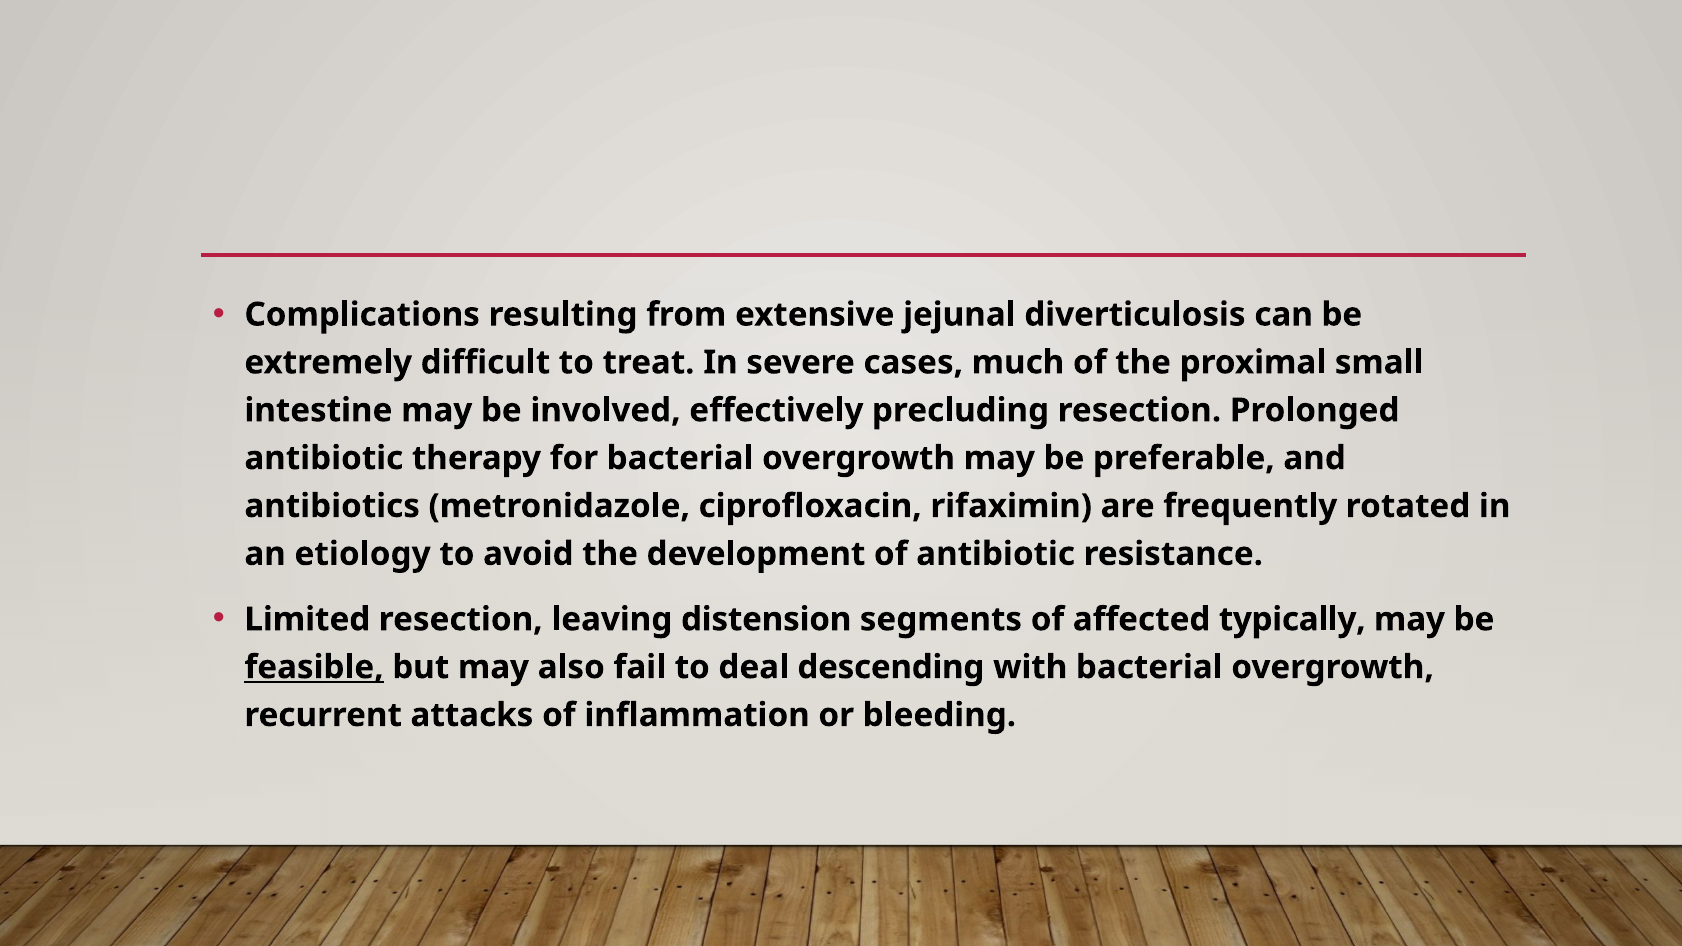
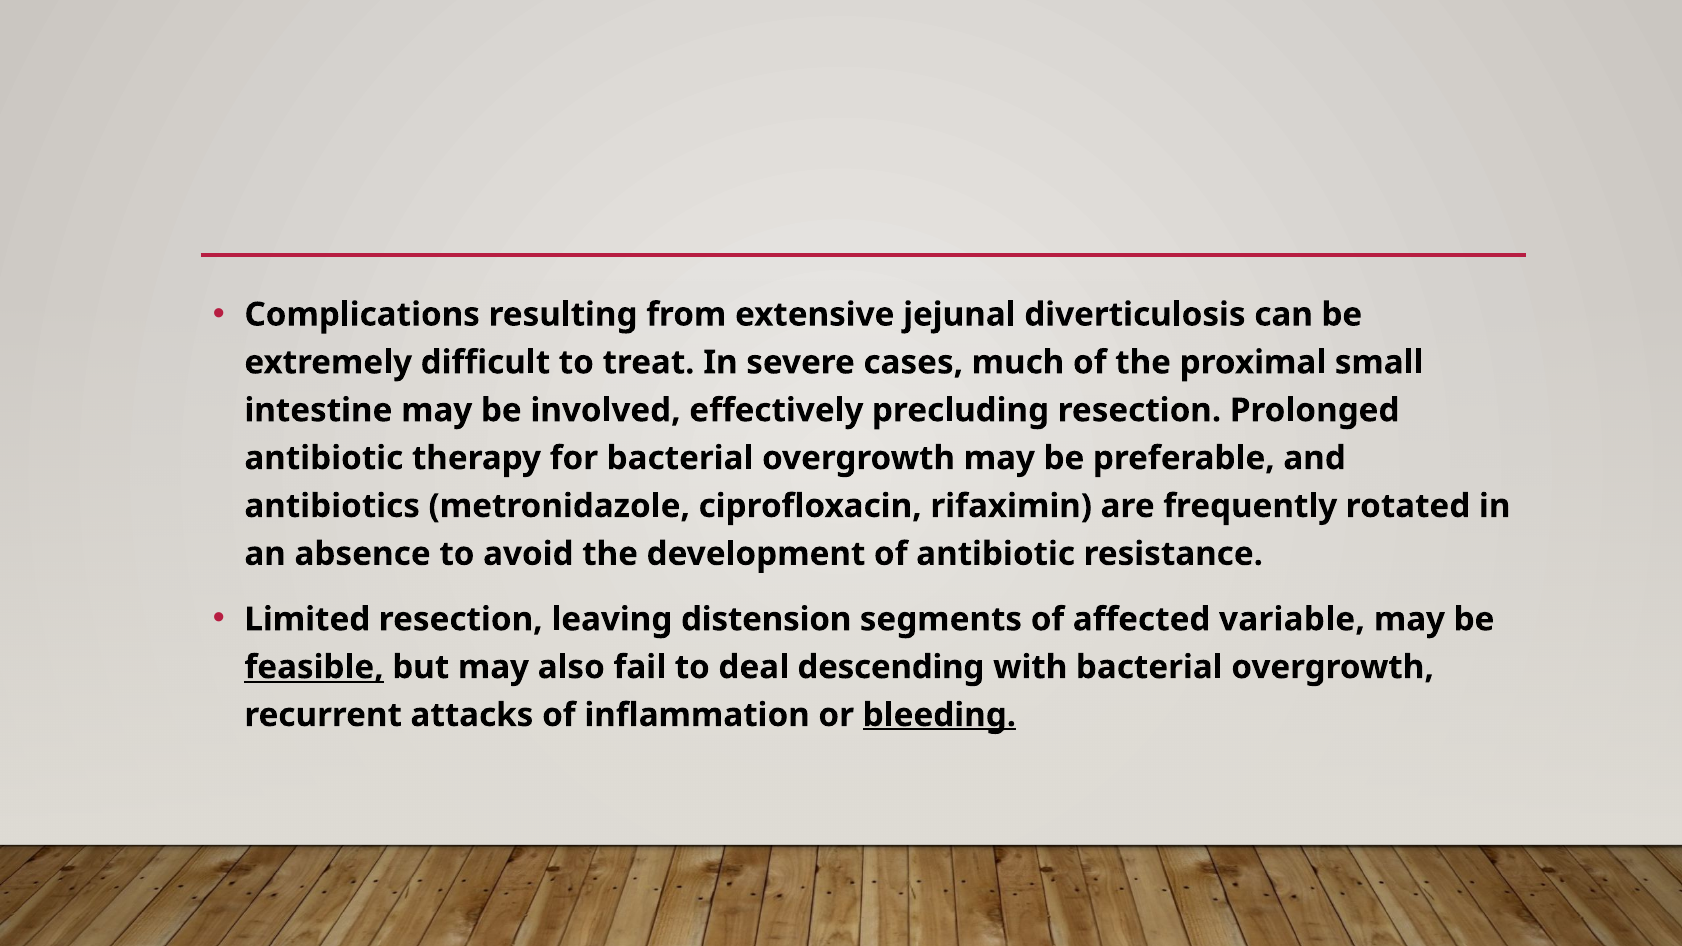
etiology: etiology -> absence
typically: typically -> variable
bleeding underline: none -> present
